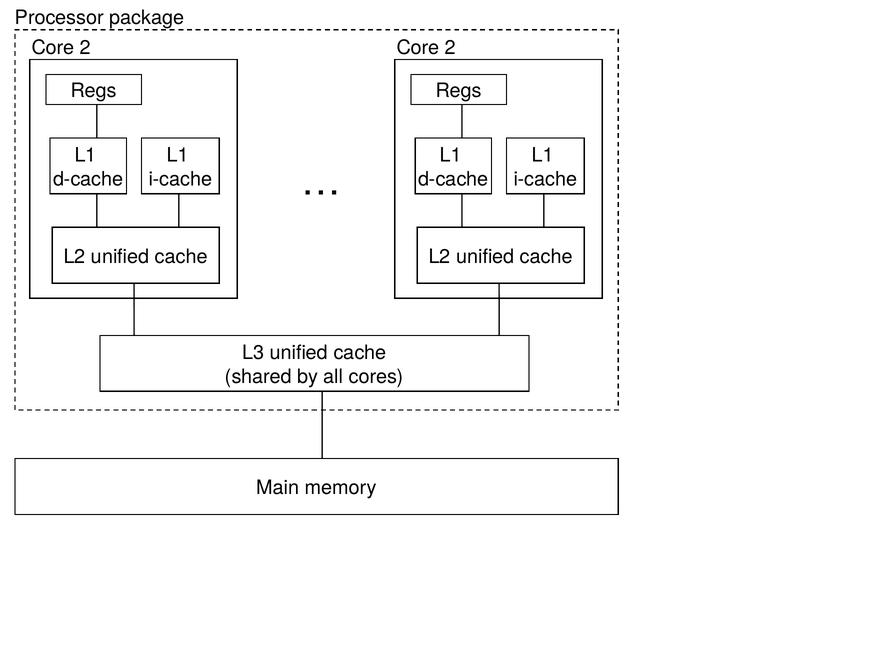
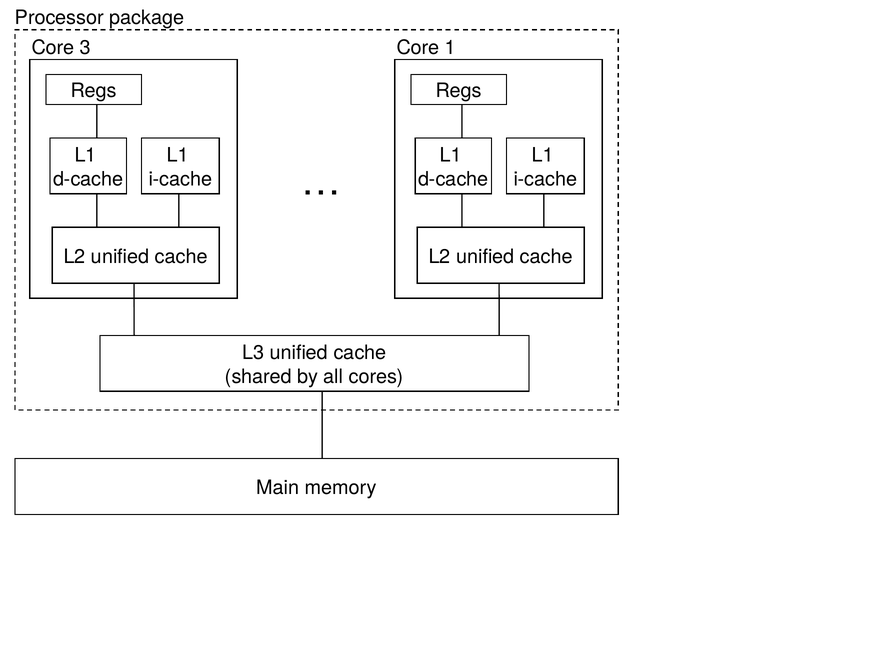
2 at (85, 48): 2 -> 3
2 at (450, 48): 2 -> 1
